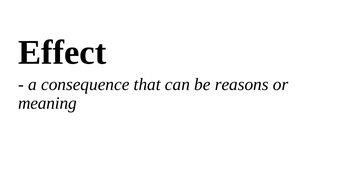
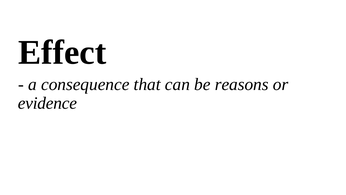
meaning: meaning -> evidence
